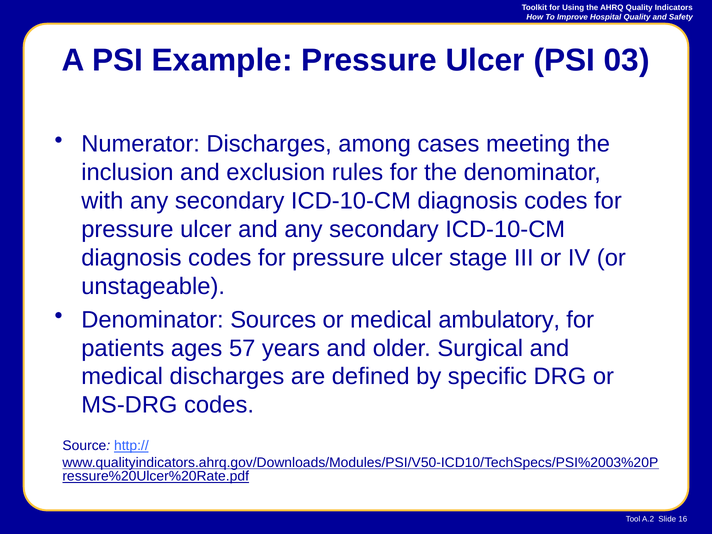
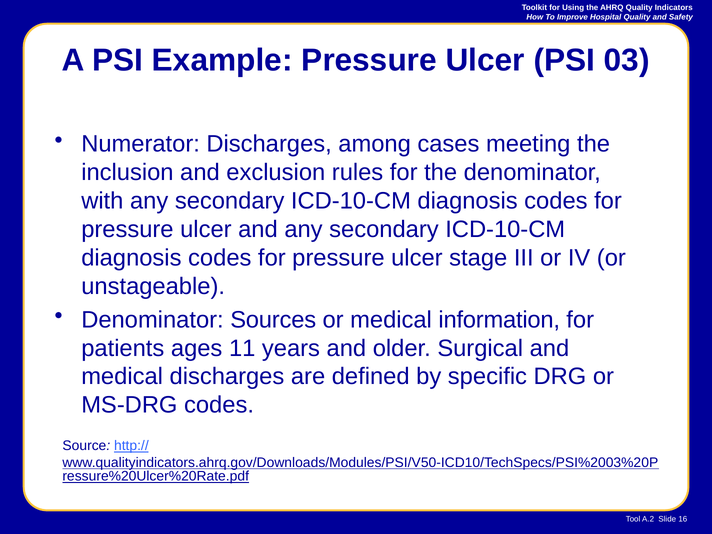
ambulatory: ambulatory -> information
57: 57 -> 11
